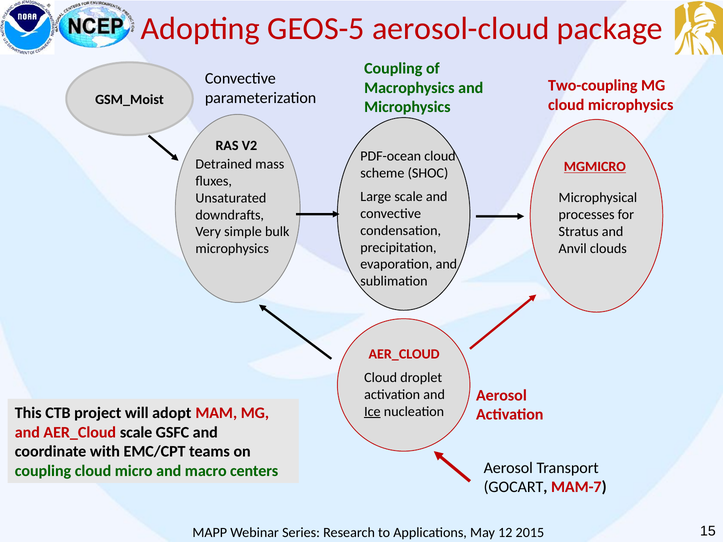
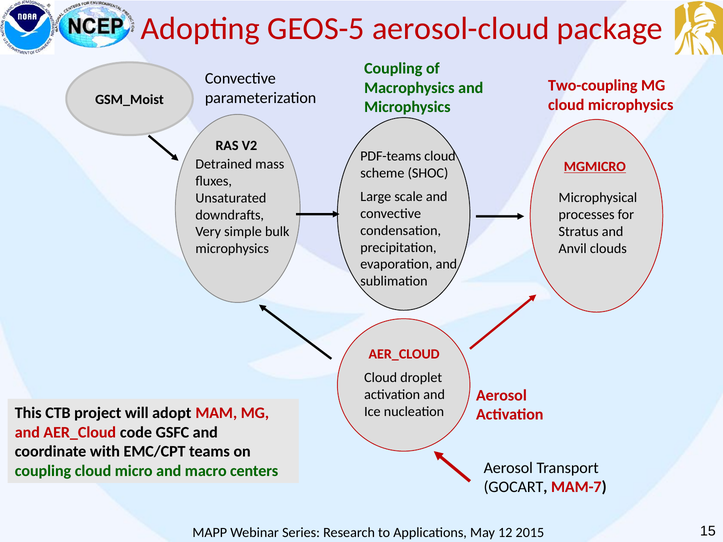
PDF-ocean: PDF-ocean -> PDF-teams
Ice underline: present -> none
AER_Cloud scale: scale -> code
